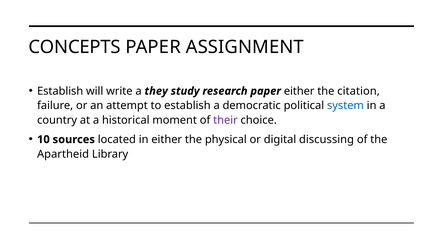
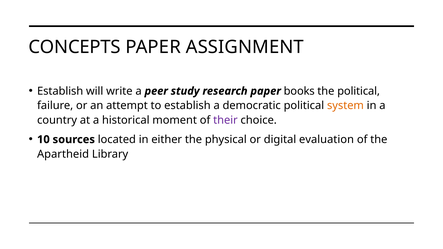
they: they -> peer
paper either: either -> books
the citation: citation -> political
system colour: blue -> orange
discussing: discussing -> evaluation
